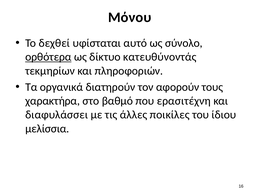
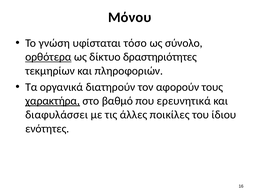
δεχθεί: δεχθεί -> γνώση
αυτό: αυτό -> τόσο
κατευθύνοντάς: κατευθύνοντάς -> δραστηριότητες
χαρακτήρα underline: none -> present
ερασιτέχνη: ερασιτέχνη -> ερευνητικά
μελίσσια: μελίσσια -> ενότητες
